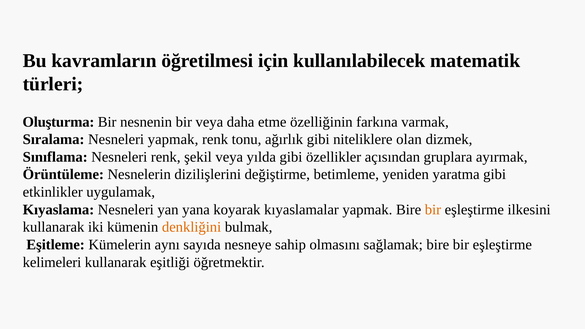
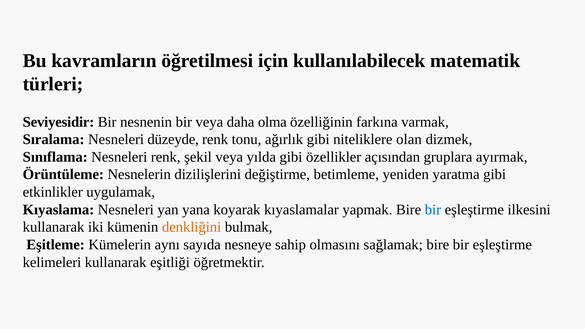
Oluşturma: Oluşturma -> Seviyesidir
etme: etme -> olma
Nesneleri yapmak: yapmak -> düzeyde
bir at (433, 210) colour: orange -> blue
